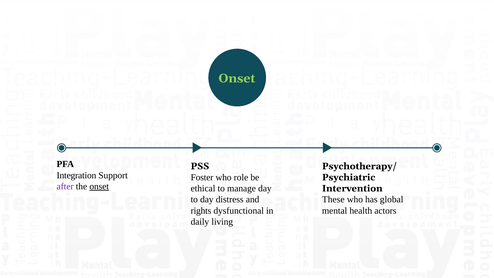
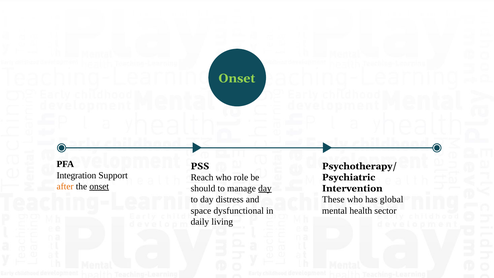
Foster: Foster -> Reach
after colour: purple -> orange
ethical: ethical -> should
day at (265, 188) underline: none -> present
rights: rights -> space
actors: actors -> sector
